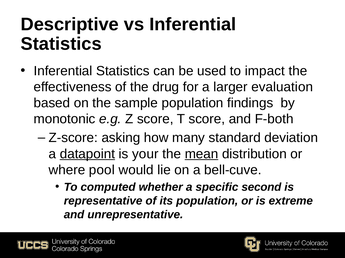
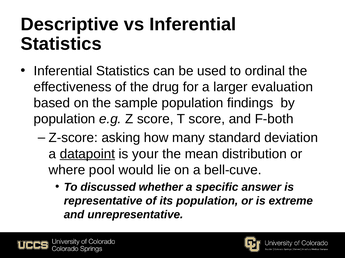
impact: impact -> ordinal
monotonic at (65, 119): monotonic -> population
mean underline: present -> none
computed: computed -> discussed
second: second -> answer
